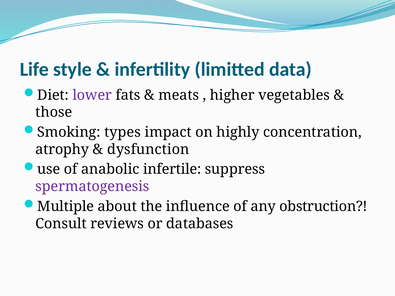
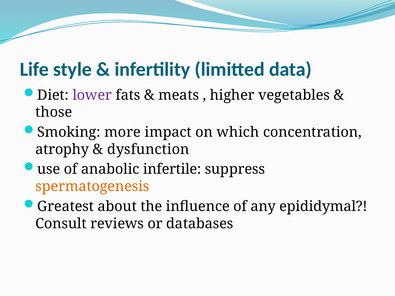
types: types -> more
highly: highly -> which
spermatogenesis colour: purple -> orange
Multiple: Multiple -> Greatest
obstruction: obstruction -> epididymal
